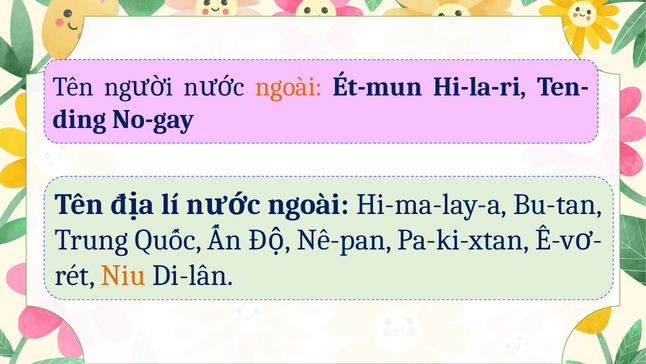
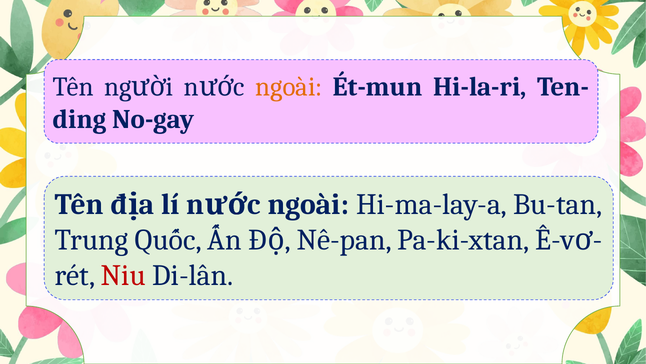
Niu colour: orange -> red
